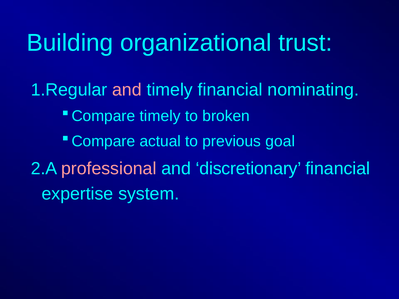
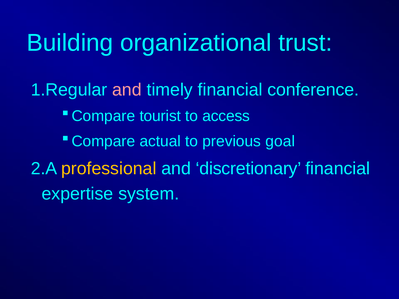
nominating: nominating -> conference
timely at (160, 116): timely -> tourist
broken: broken -> access
professional colour: pink -> yellow
